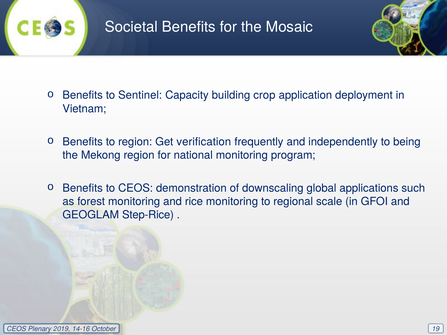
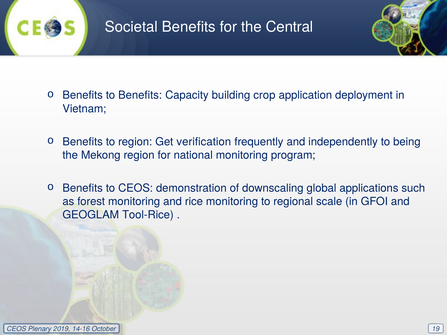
Mosaic: Mosaic -> Central
to Sentinel: Sentinel -> Benefits
Step-Rice: Step-Rice -> Tool-Rice
